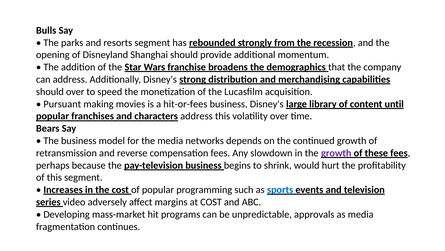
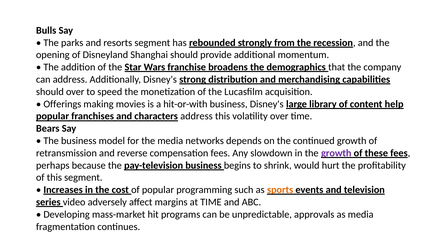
Pursuant: Pursuant -> Offerings
hit-or-fees: hit-or-fees -> hit-or-with
until: until -> help
sports colour: blue -> orange
at COST: COST -> TIME
